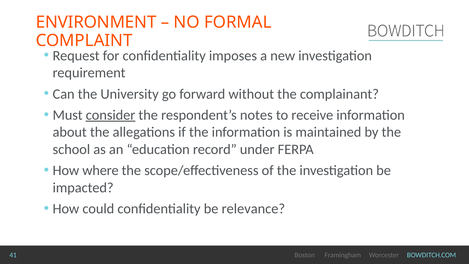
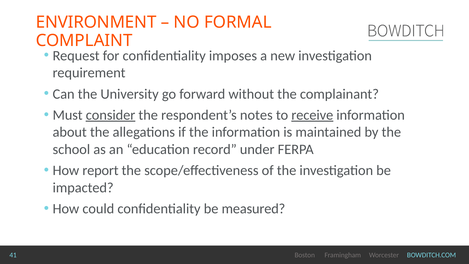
receive underline: none -> present
where: where -> report
relevance: relevance -> measured
